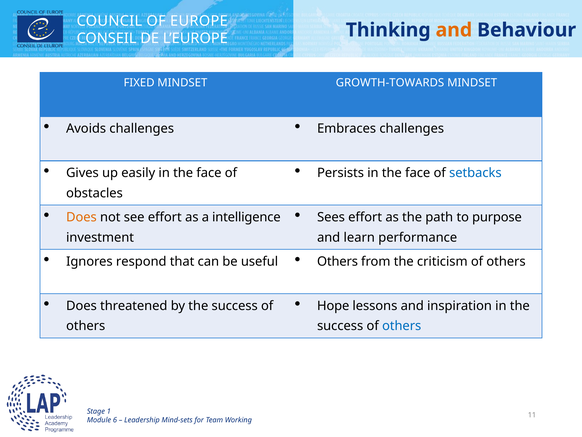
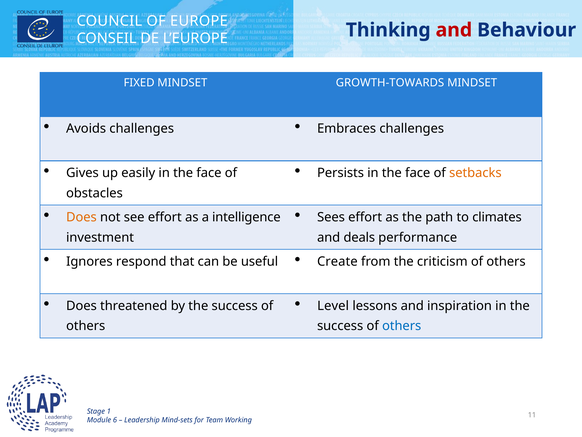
and at (454, 30) colour: orange -> red
setbacks colour: blue -> orange
purpose: purpose -> climates
learn: learn -> deals
Others at (338, 261): Others -> Create
Hope: Hope -> Level
